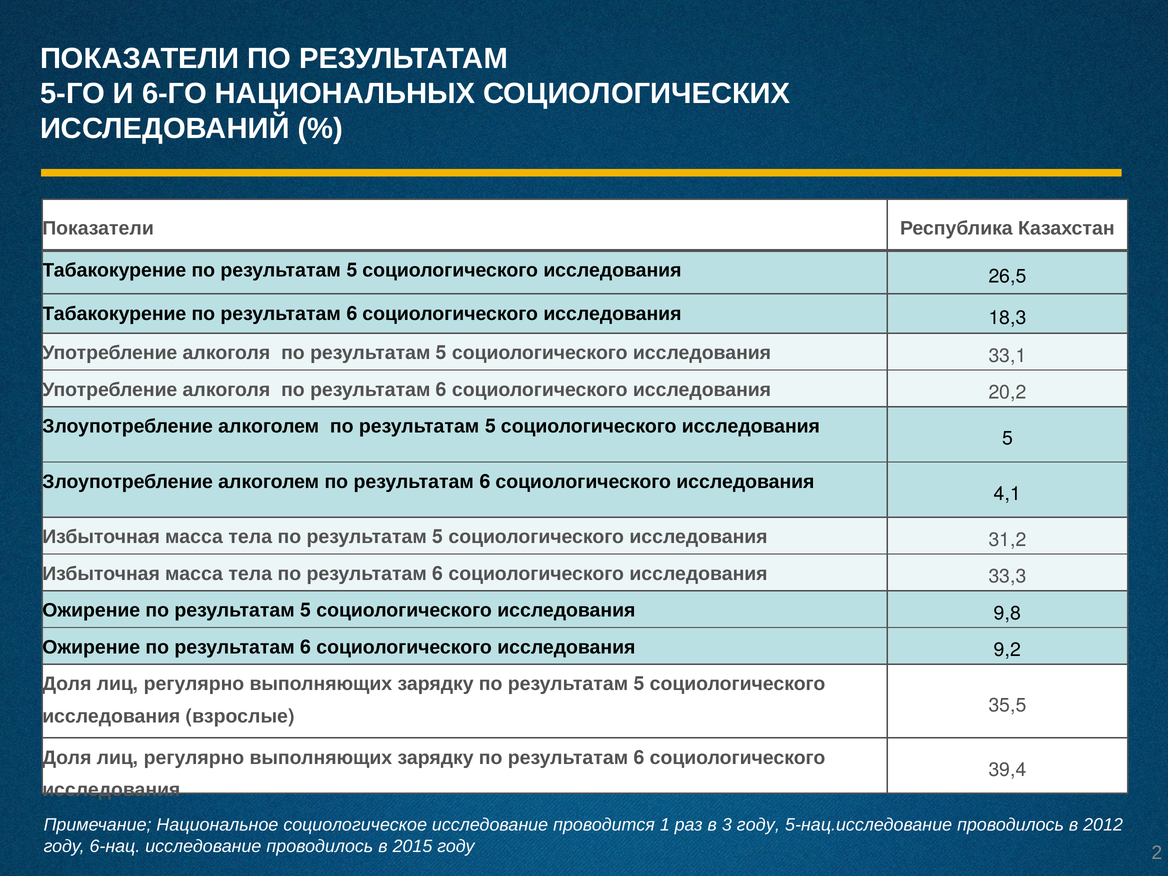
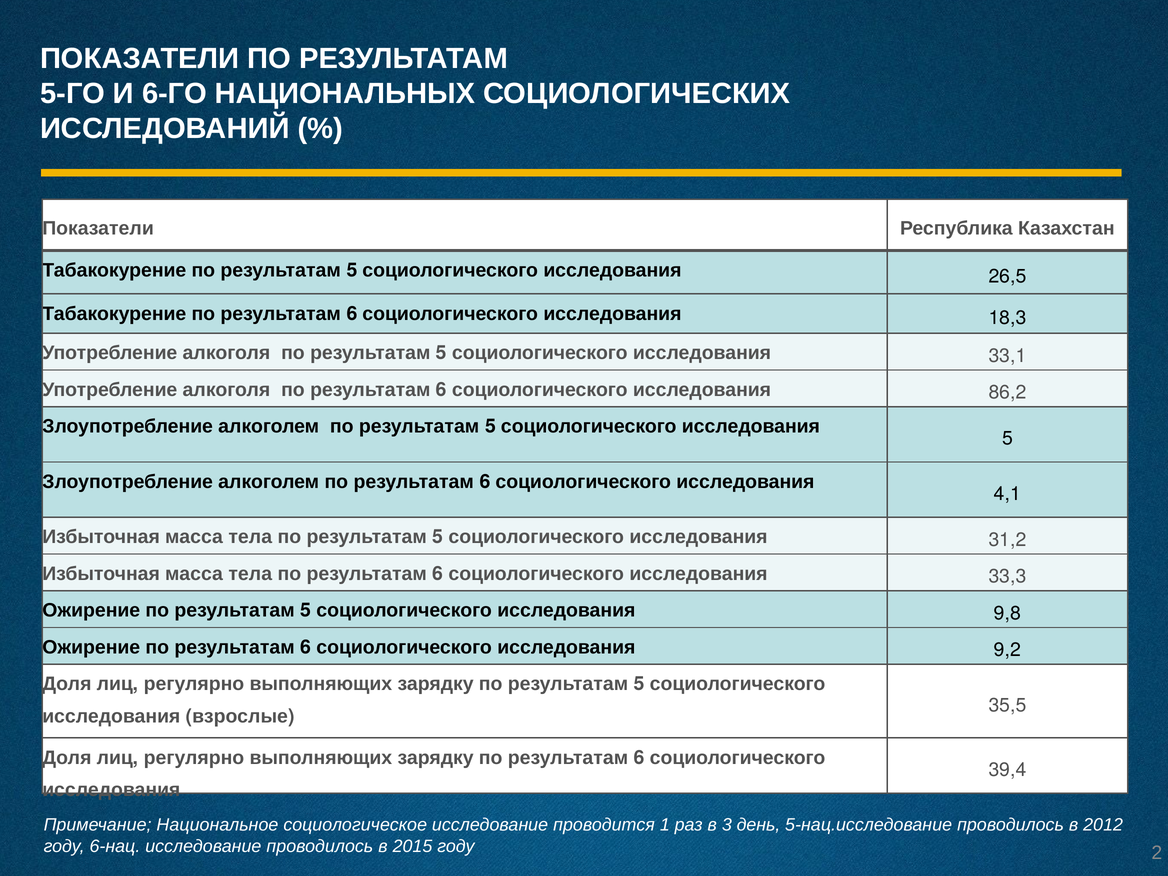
20,2: 20,2 -> 86,2
3 году: году -> день
